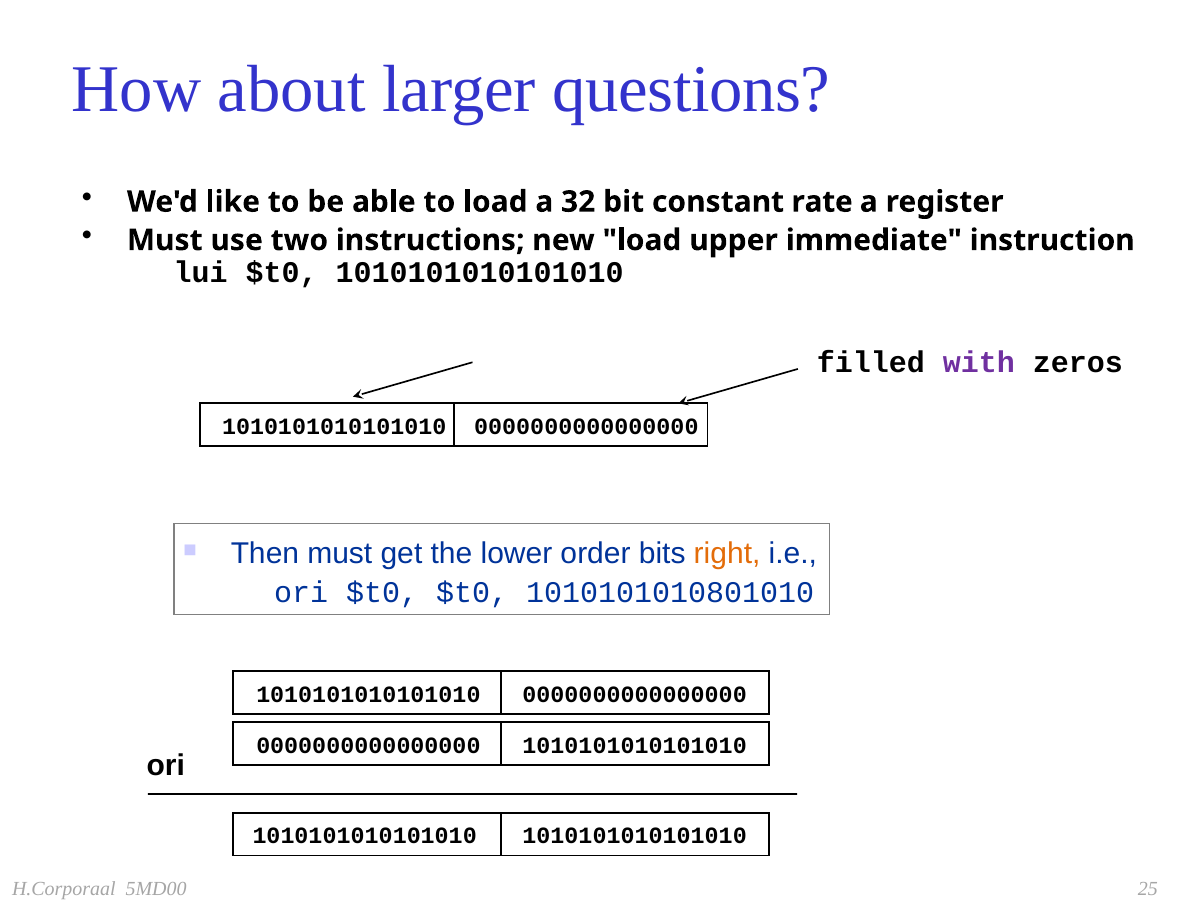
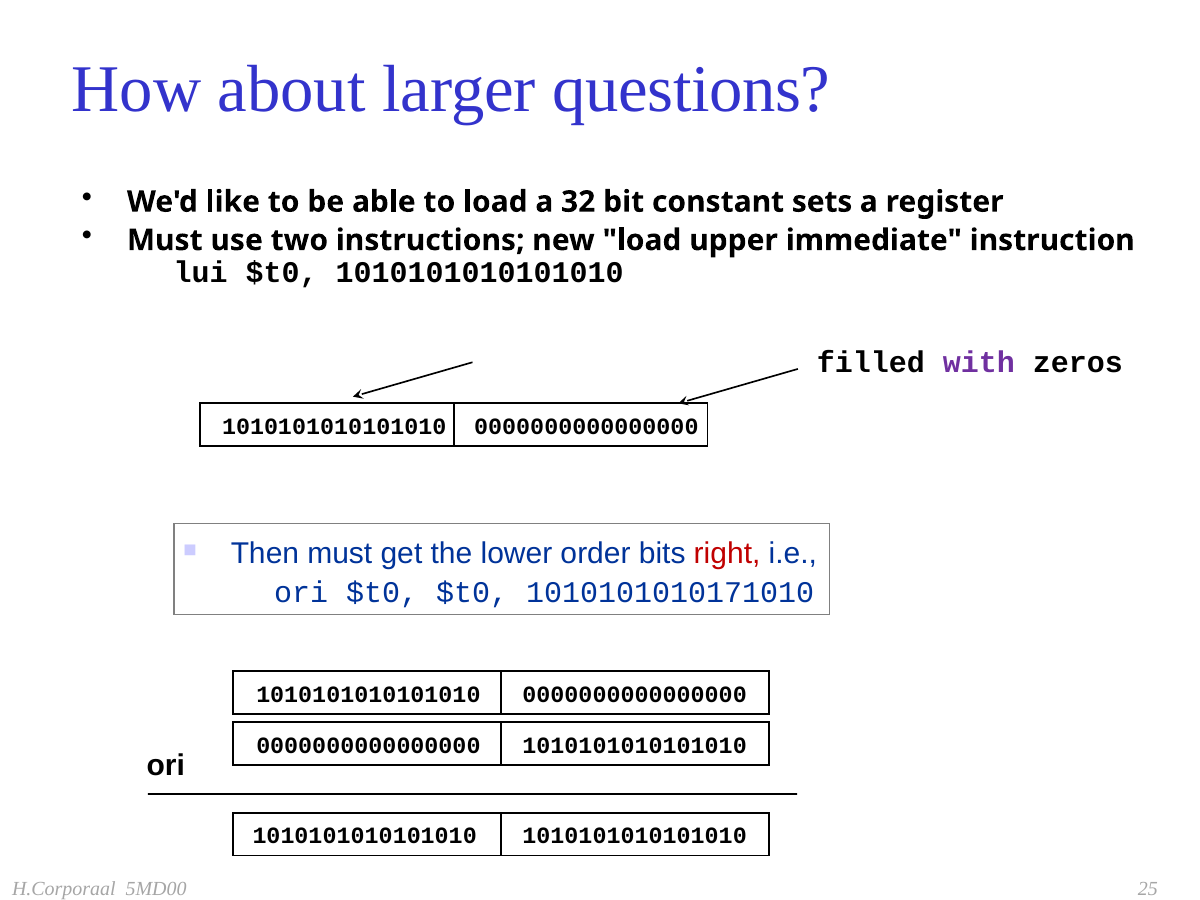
rate: rate -> sets
right colour: orange -> red
1010101010801010: 1010101010801010 -> 1010101010171010
